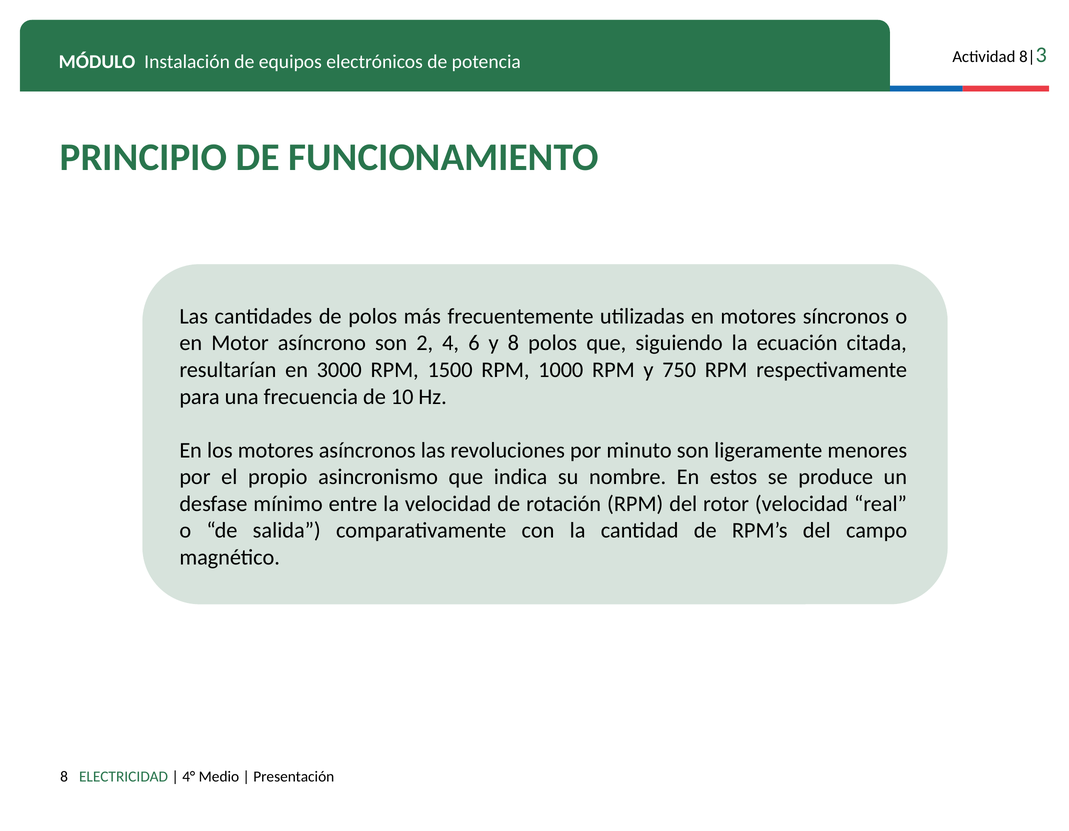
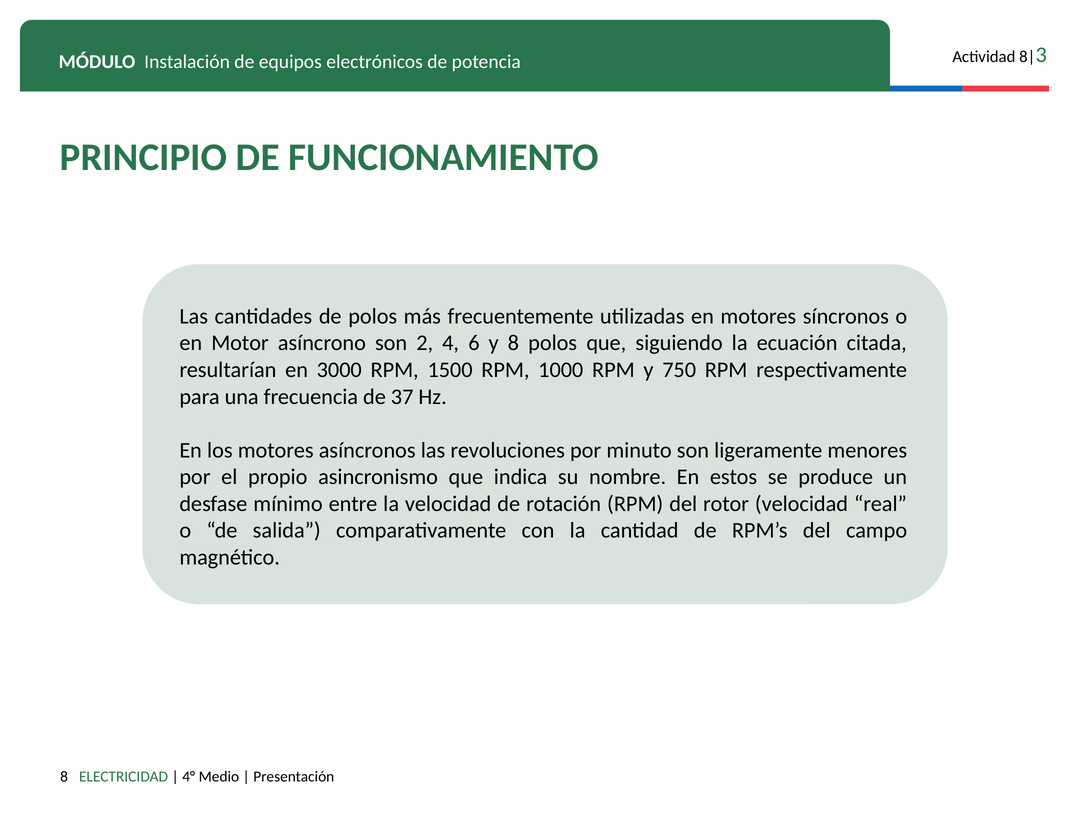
10: 10 -> 37
